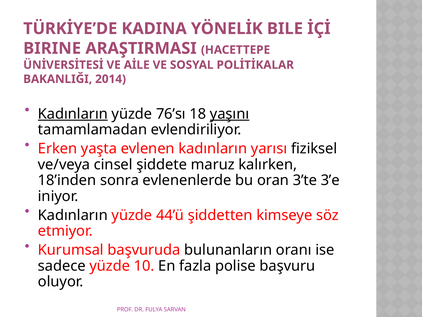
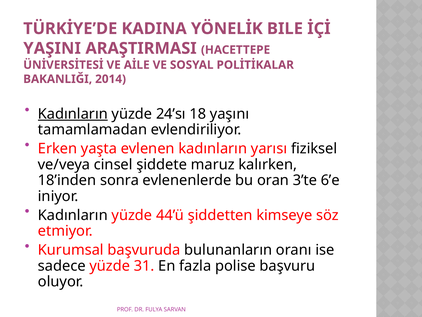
BIRINE: BIRINE -> YAŞINI
76’sı: 76’sı -> 24’sı
yaşını underline: present -> none
3’e: 3’e -> 6’e
10: 10 -> 31
